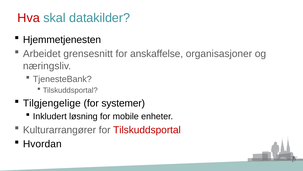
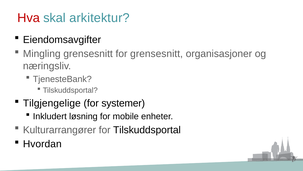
datakilder: datakilder -> arkitektur
Hjemmetjenesten: Hjemmetjenesten -> Eiendomsavgifter
Arbeidet: Arbeidet -> Mingling
for anskaffelse: anskaffelse -> grensesnitt
Tilskuddsportal at (147, 129) colour: red -> black
